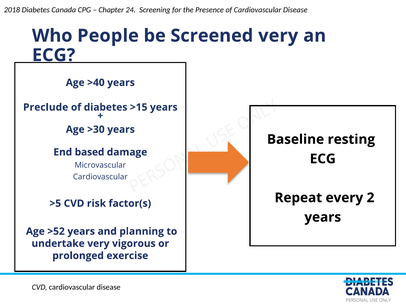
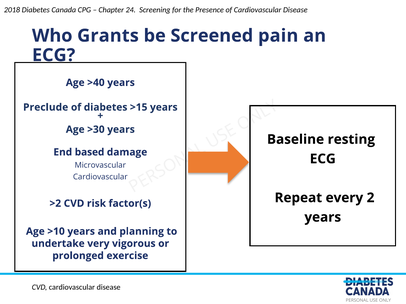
People: People -> Grants
Screened very: very -> pain
>5: >5 -> >2
>52: >52 -> >10
